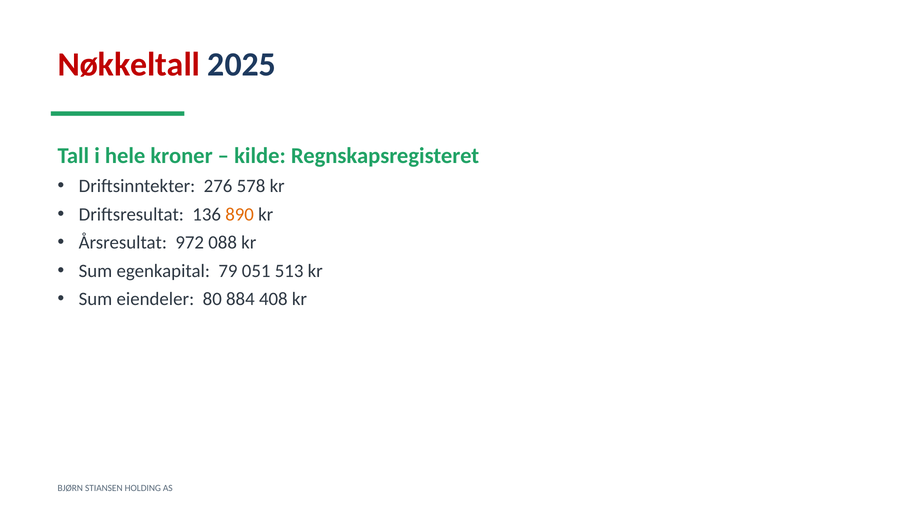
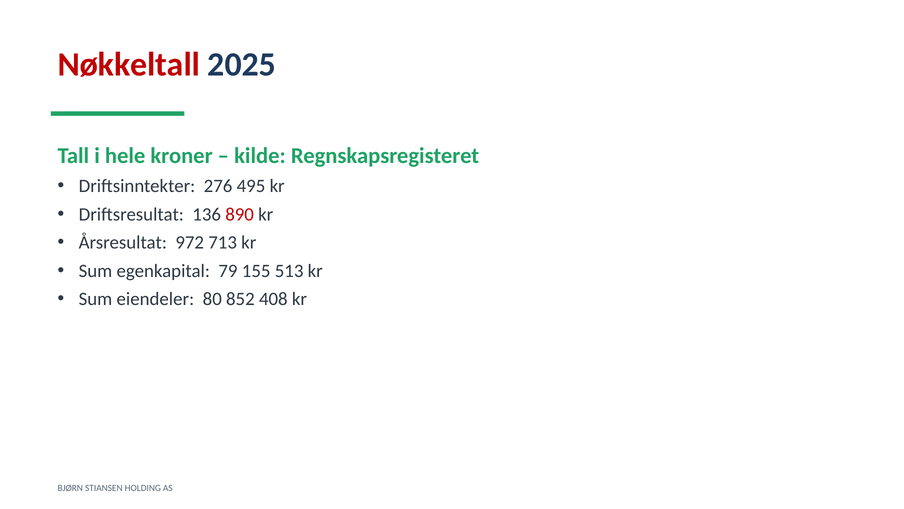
578: 578 -> 495
890 colour: orange -> red
088: 088 -> 713
051: 051 -> 155
884: 884 -> 852
